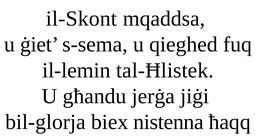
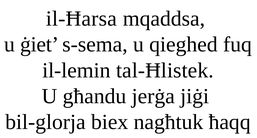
il-Skont: il-Skont -> il-Ħarsa
nistenna: nistenna -> nagħtuk
